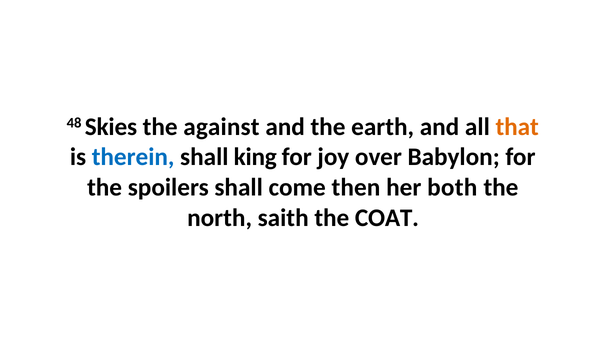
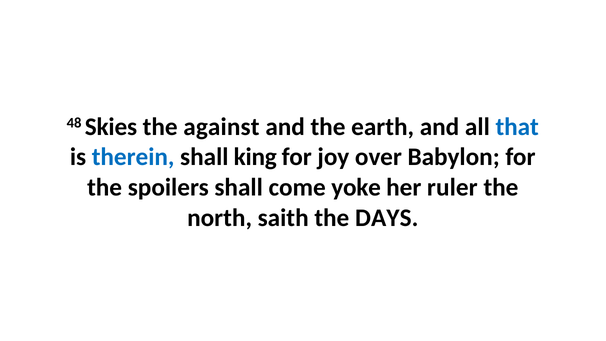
that colour: orange -> blue
then: then -> yoke
both: both -> ruler
COAT: COAT -> DAYS
